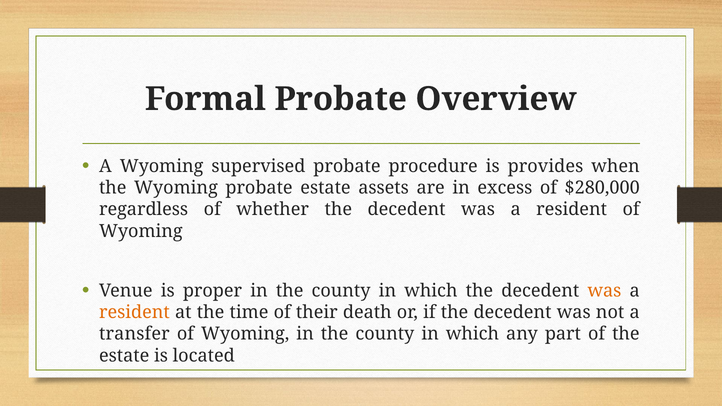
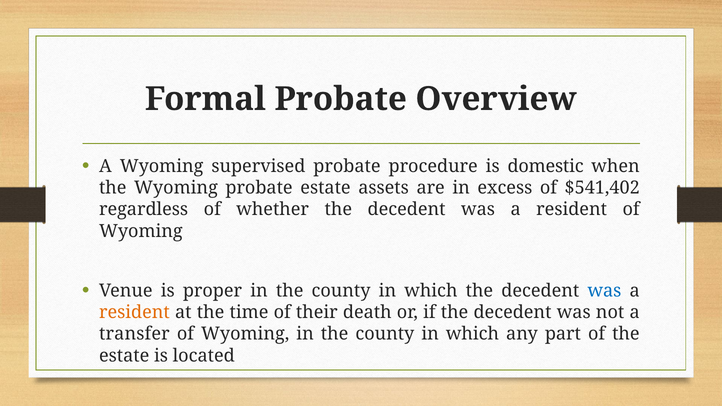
provides: provides -> domestic
$280,000: $280,000 -> $541,402
was at (604, 291) colour: orange -> blue
